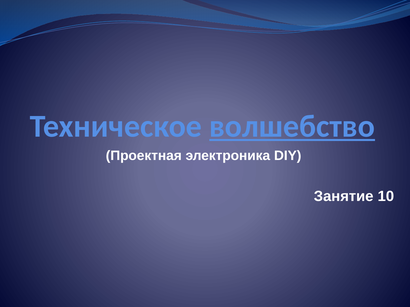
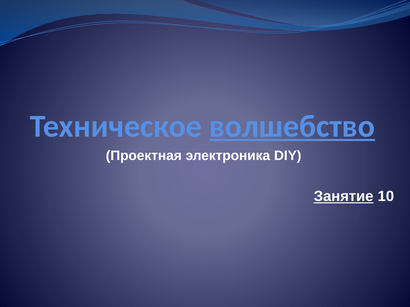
Занятие underline: none -> present
